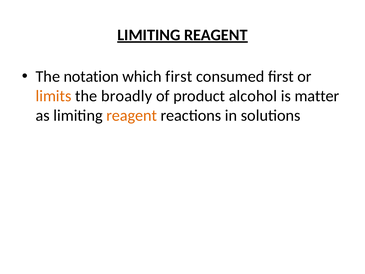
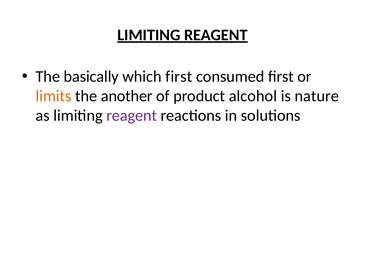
notation: notation -> basically
broadly: broadly -> another
matter: matter -> nature
reagent at (132, 116) colour: orange -> purple
